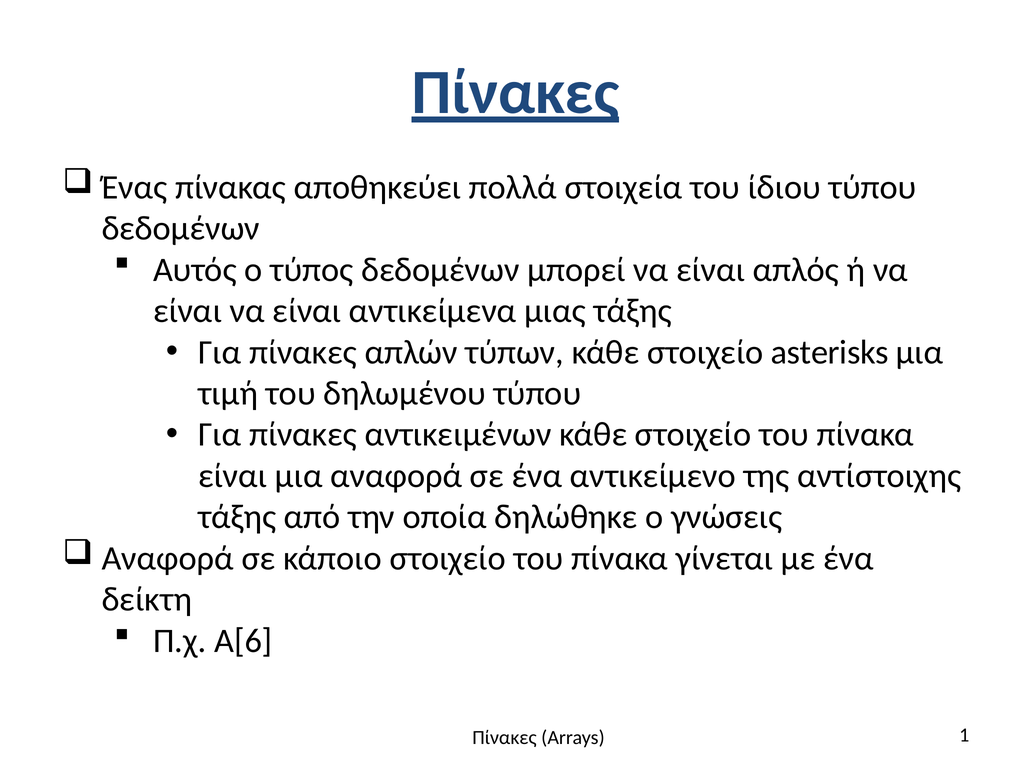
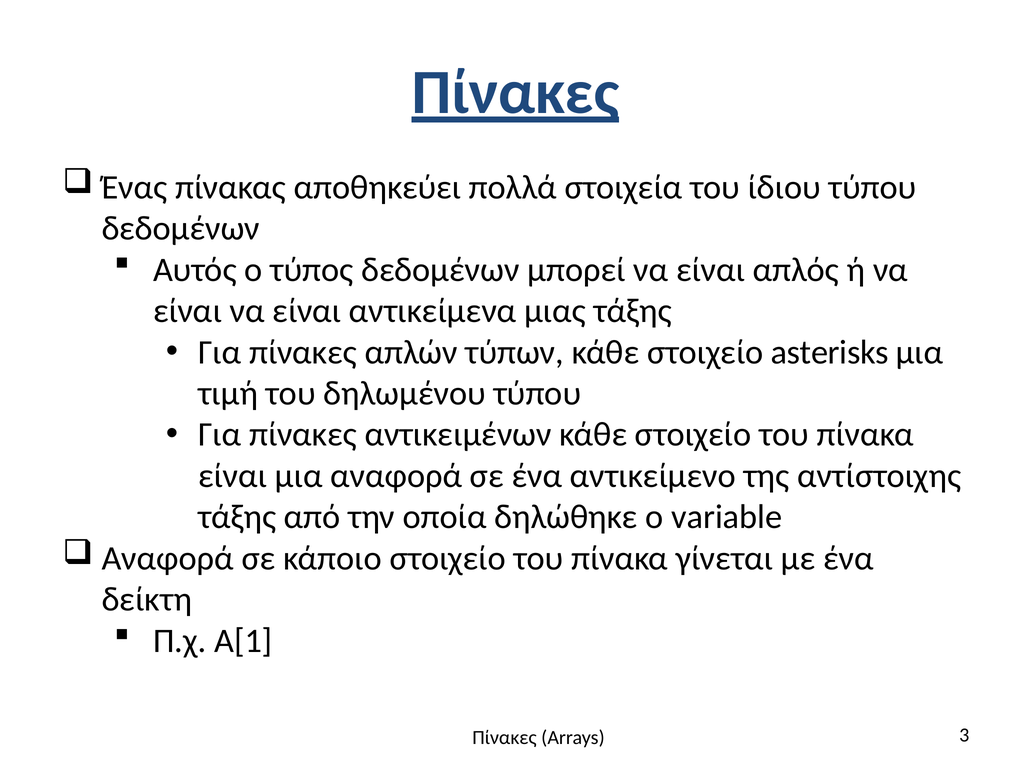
γνώσεις: γνώσεις -> variable
Α[6: Α[6 -> Α[1
1: 1 -> 3
